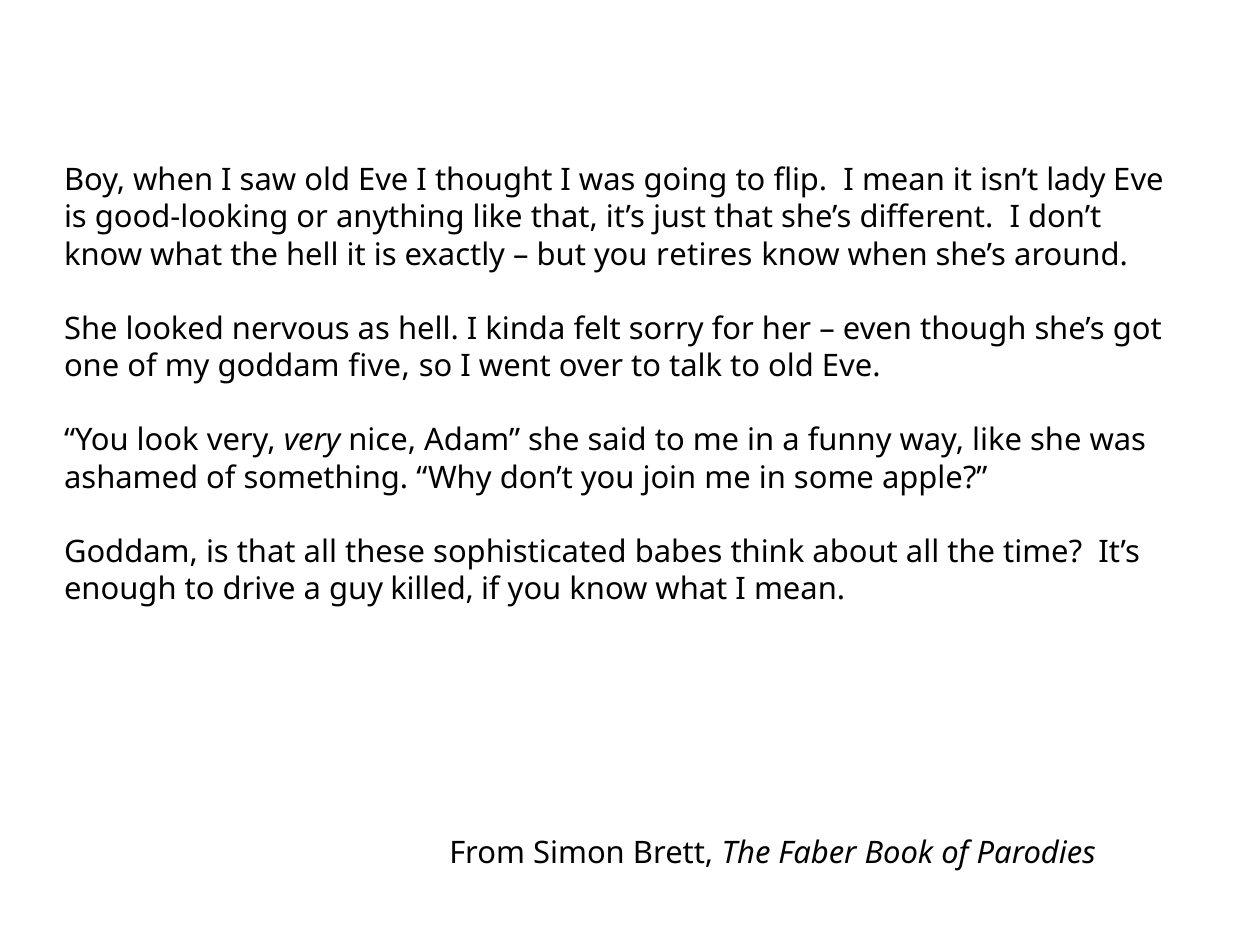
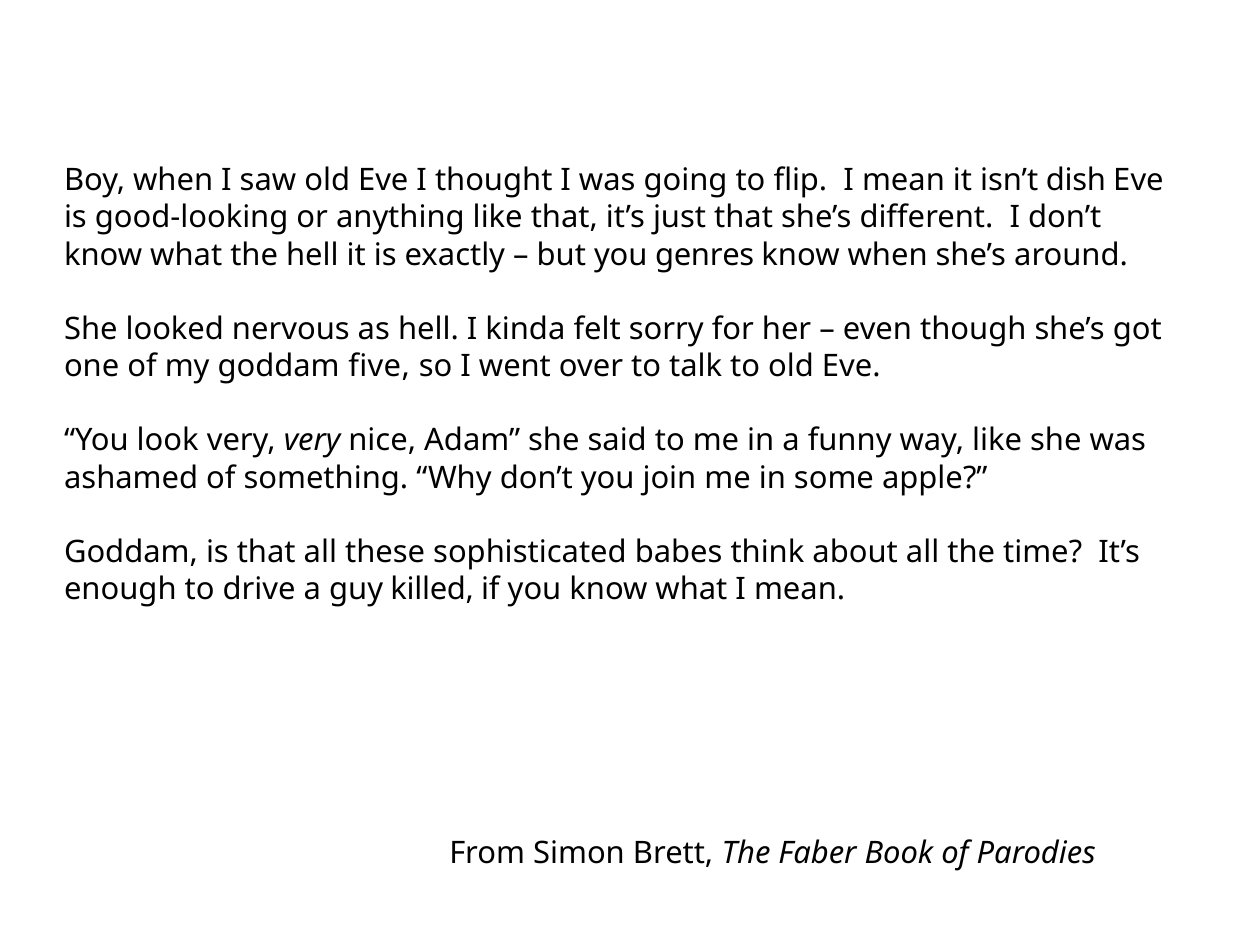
lady: lady -> dish
retires: retires -> genres
